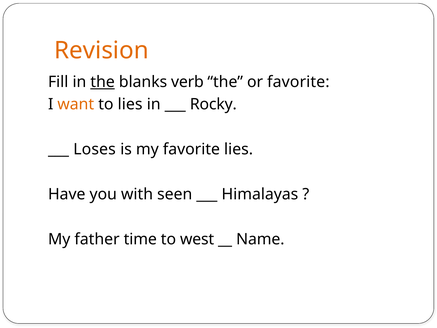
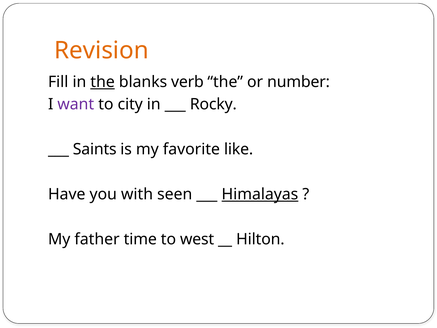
or favorite: favorite -> number
want colour: orange -> purple
to lies: lies -> city
Loses: Loses -> Saints
favorite lies: lies -> like
Himalayas underline: none -> present
Name: Name -> Hilton
